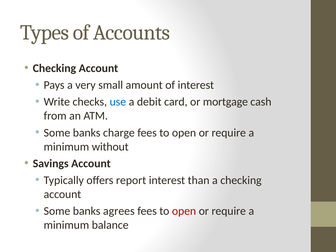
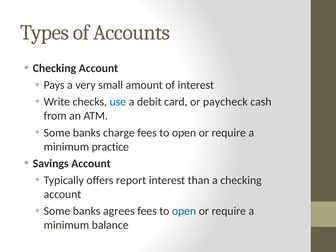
mortgage: mortgage -> paycheck
without: without -> practice
open at (184, 211) colour: red -> blue
